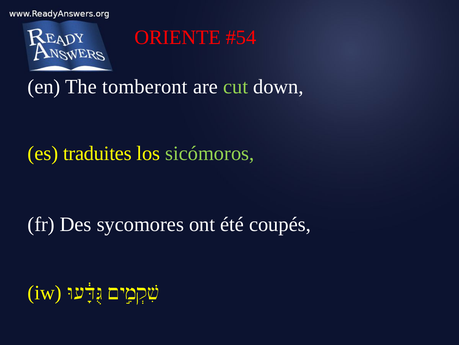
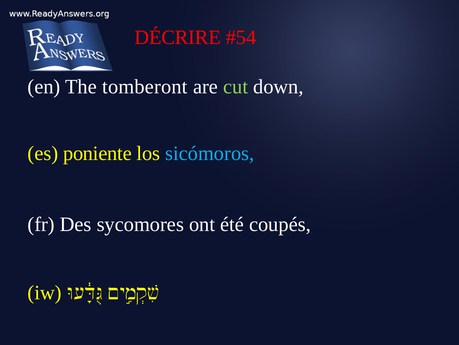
ORIENTE: ORIENTE -> DÉCRIRE
traduites: traduites -> poniente
sicómoros colour: light green -> light blue
